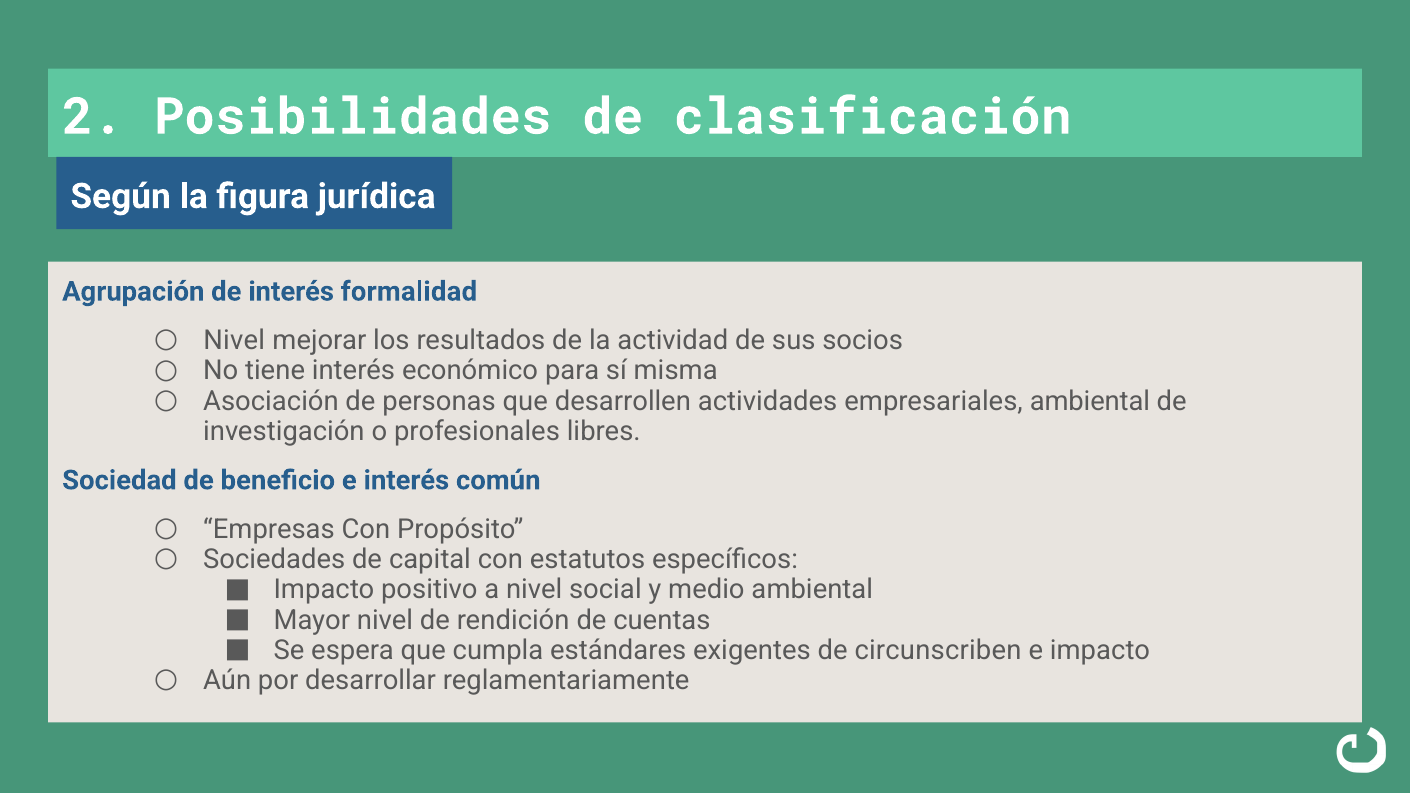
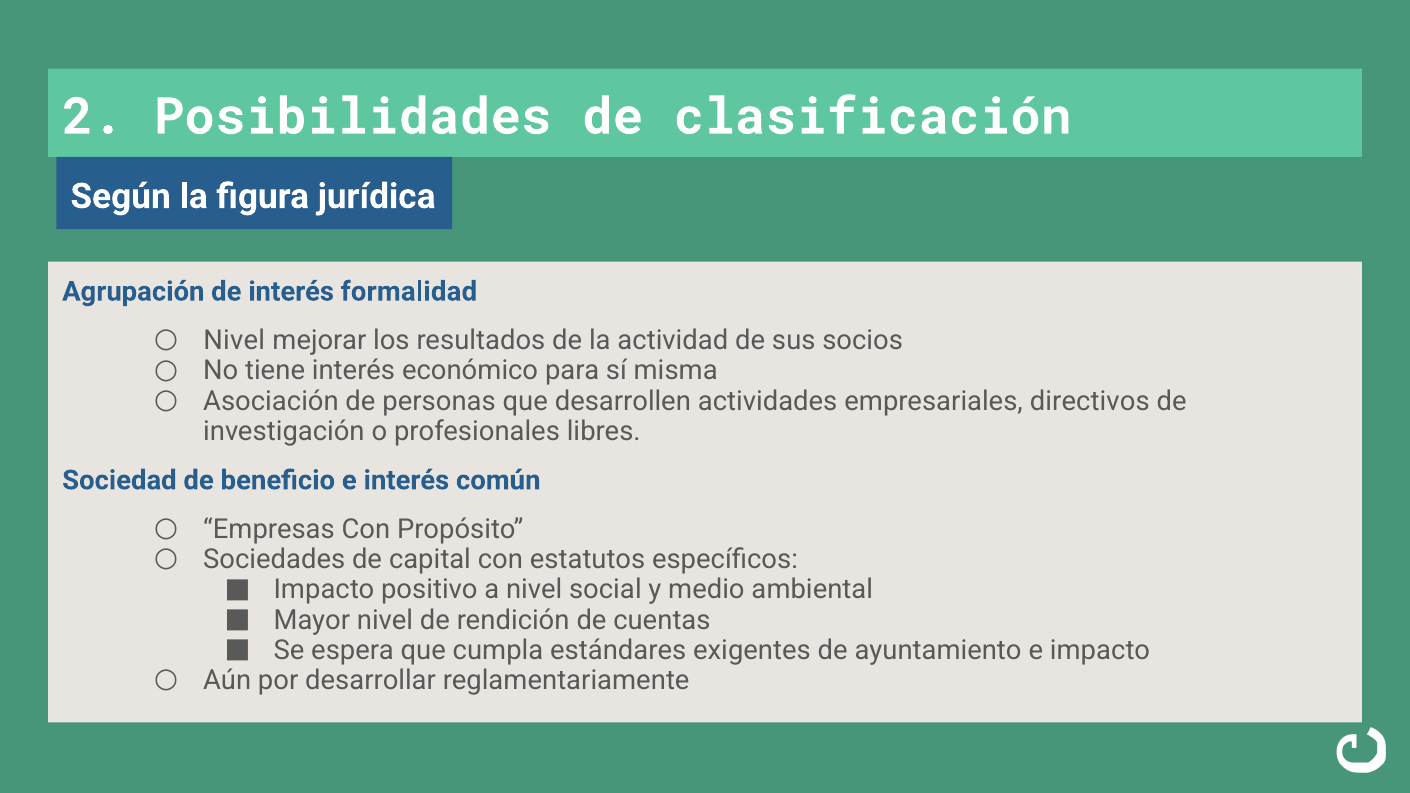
empresariales ambiental: ambiental -> directivos
circunscriben: circunscriben -> ayuntamiento
